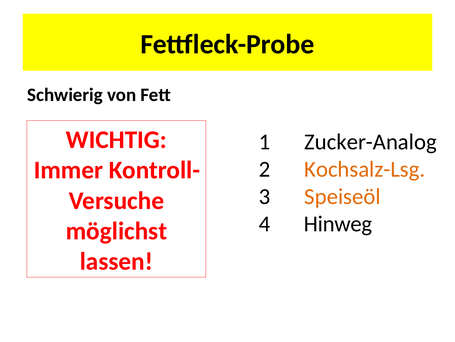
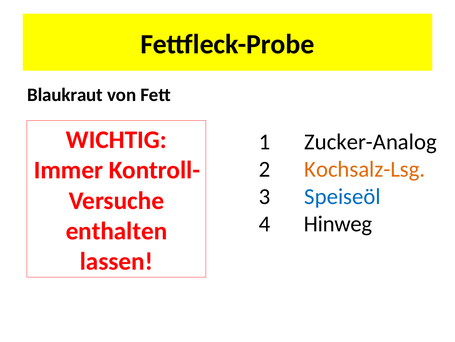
Schwierig: Schwierig -> Blaukraut
Speiseöl colour: orange -> blue
möglichst: möglichst -> enthalten
